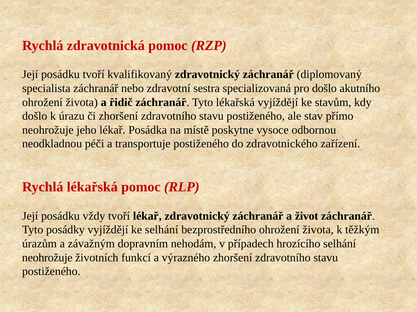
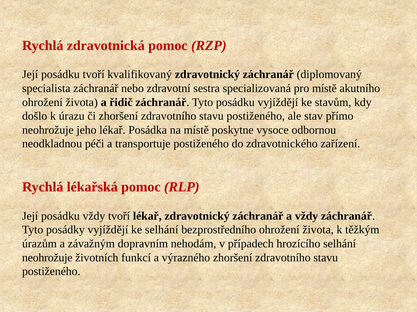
pro došlo: došlo -> místě
Tyto lékařská: lékařská -> posádku
a život: život -> vždy
